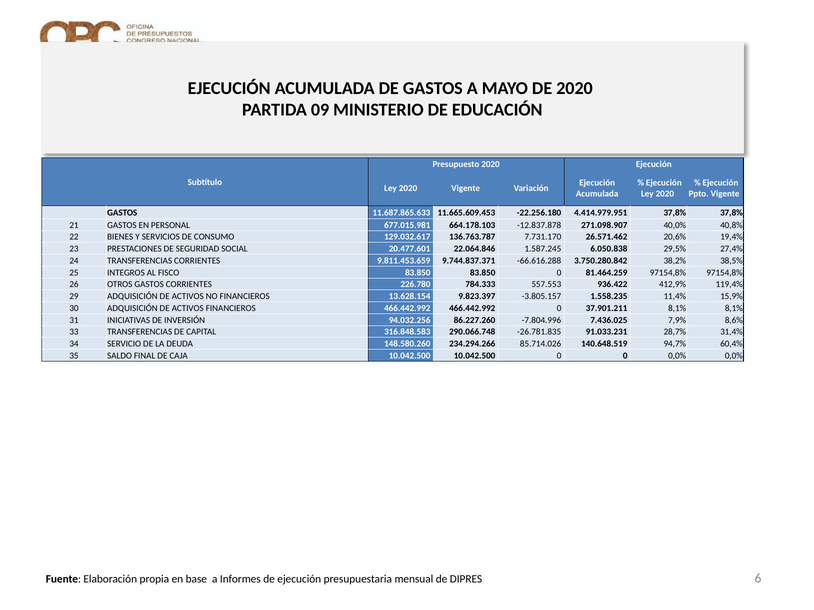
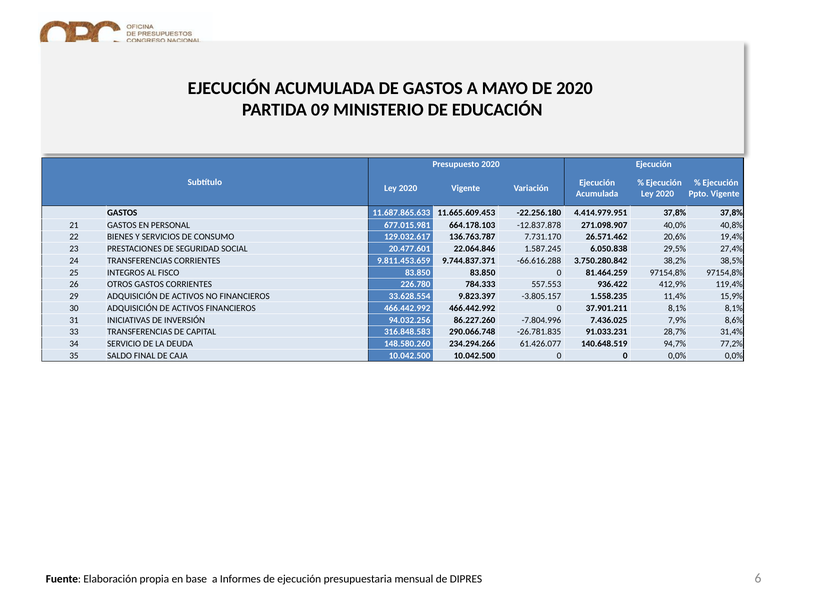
13.628.154: 13.628.154 -> 33.628.554
85.714.026: 85.714.026 -> 61.426.077
60,4%: 60,4% -> 77,2%
